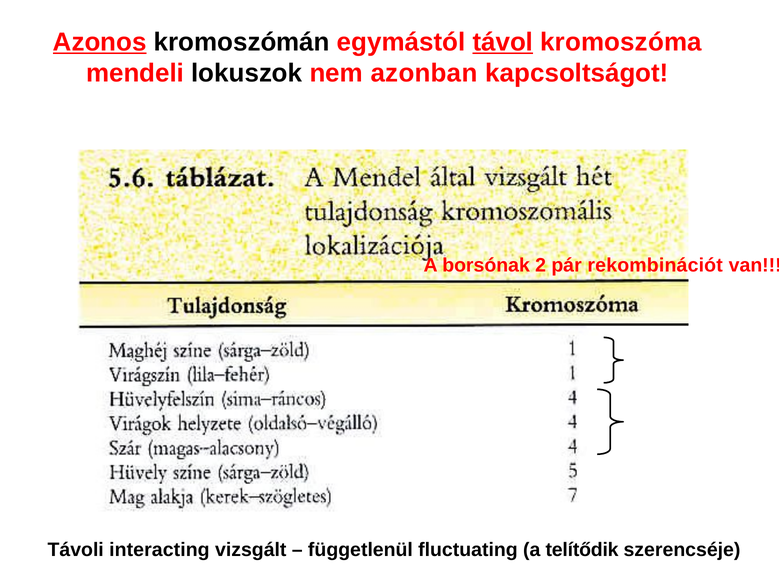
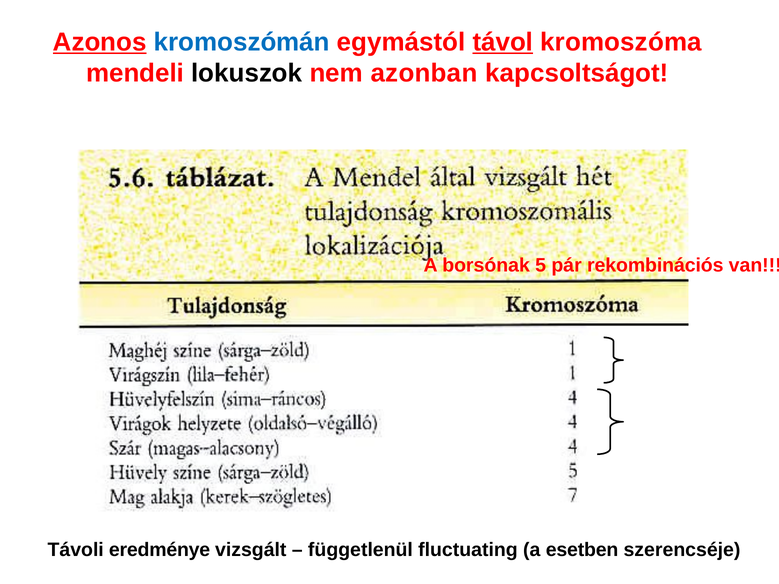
kromoszómán colour: black -> blue
2: 2 -> 5
rekombinációt: rekombinációt -> rekombinációs
interacting: interacting -> eredménye
telítődik: telítődik -> esetben
